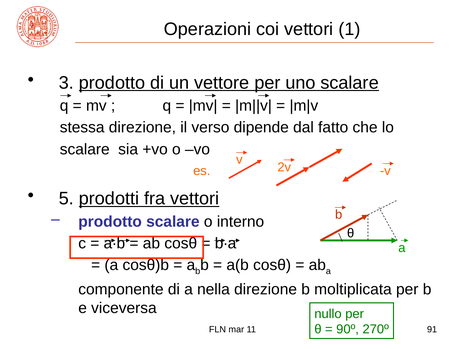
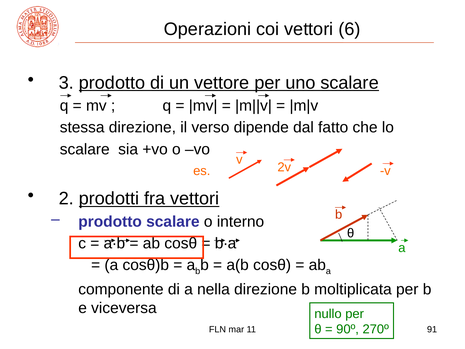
1: 1 -> 6
5: 5 -> 2
